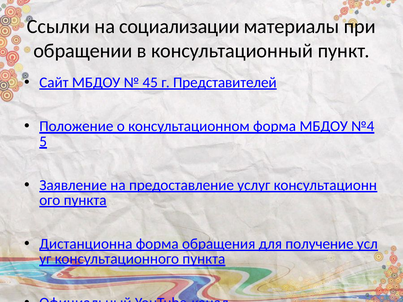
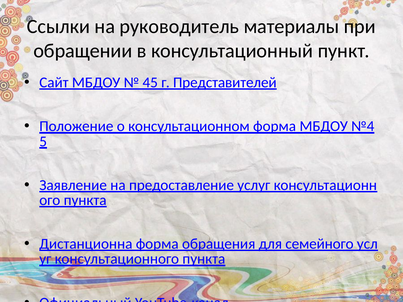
социализации: социализации -> руководитель
получение: получение -> семейного
